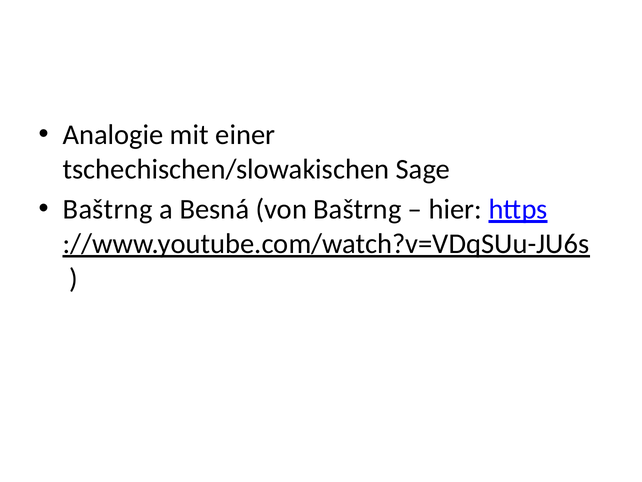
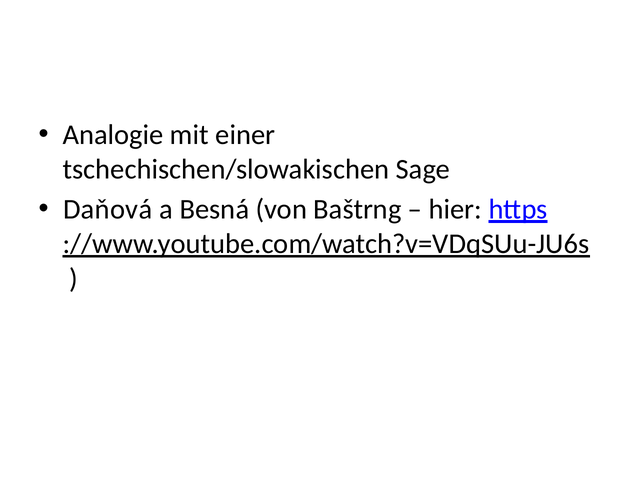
Baštrng at (108, 209): Baštrng -> Daňová
